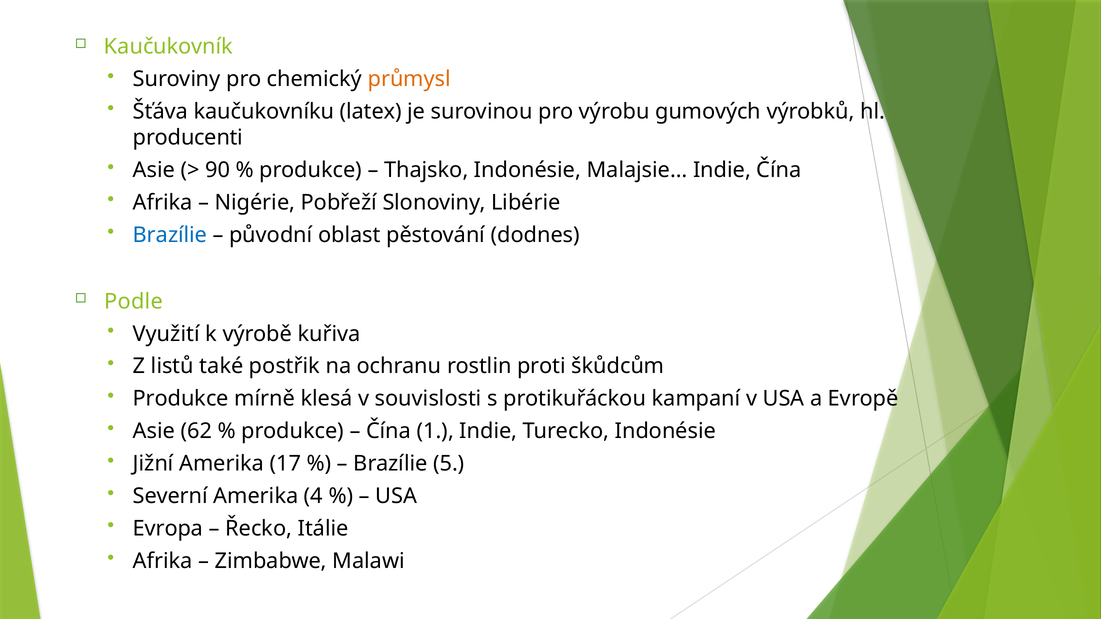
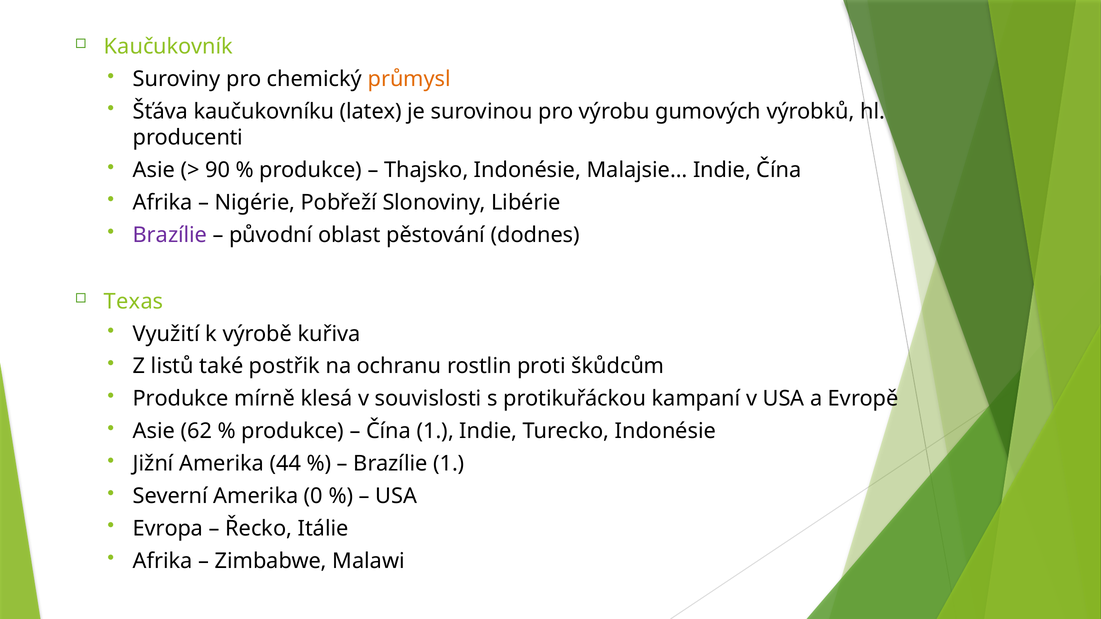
Brazílie at (170, 235) colour: blue -> purple
Podle: Podle -> Texas
17: 17 -> 44
Brazílie 5: 5 -> 1
4: 4 -> 0
